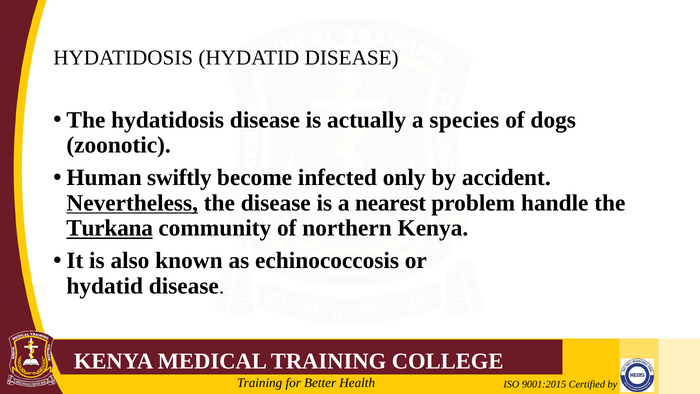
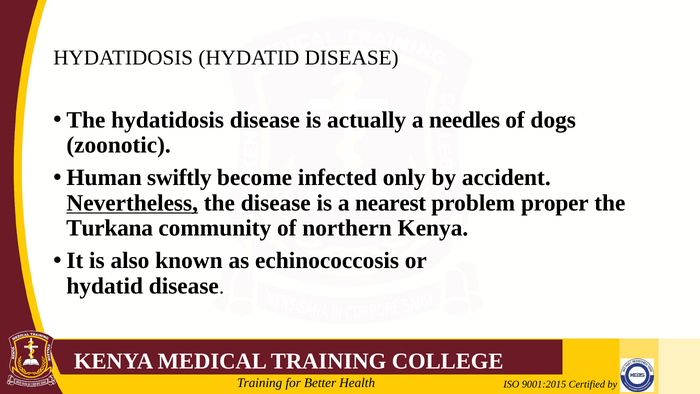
species: species -> needles
handle: handle -> proper
Turkana underline: present -> none
